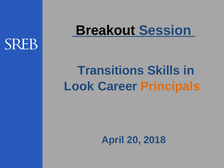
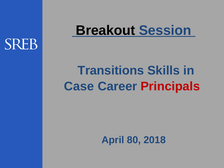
Look: Look -> Case
Principals colour: orange -> red
20: 20 -> 80
